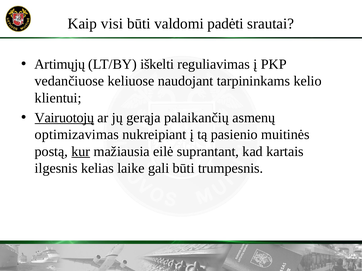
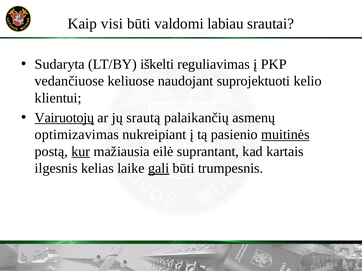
padėti: padėti -> labiau
Artimųjų: Artimųjų -> Sudaryta
tarpininkams: tarpininkams -> suprojektuoti
gerąja: gerąja -> srautą
muitinės underline: none -> present
gali underline: none -> present
